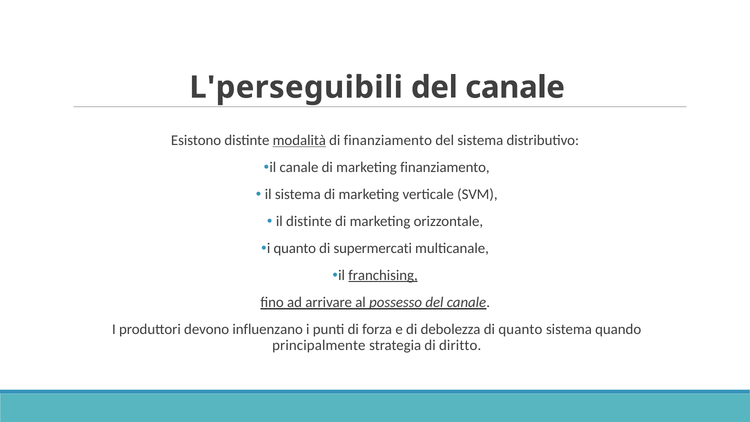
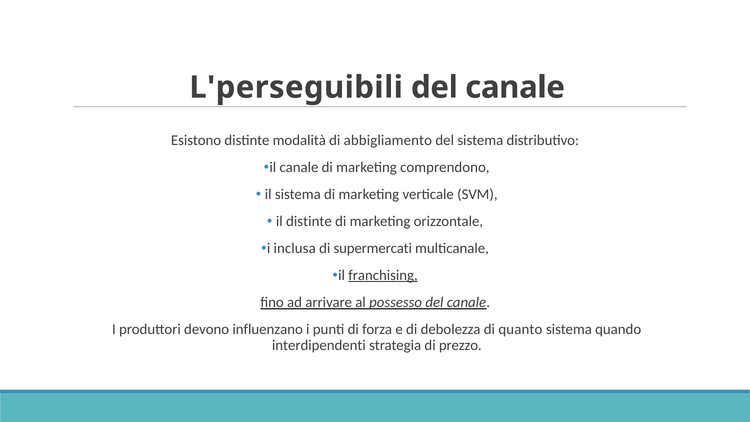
modalità underline: present -> none
di finanziamento: finanziamento -> abbigliamento
marketing finanziamento: finanziamento -> comprendono
i quanto: quanto -> inclusa
principalmente: principalmente -> interdipendenti
diritto: diritto -> prezzo
